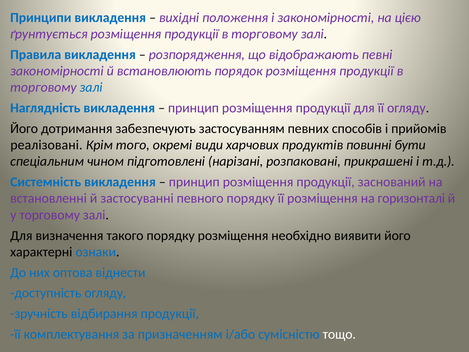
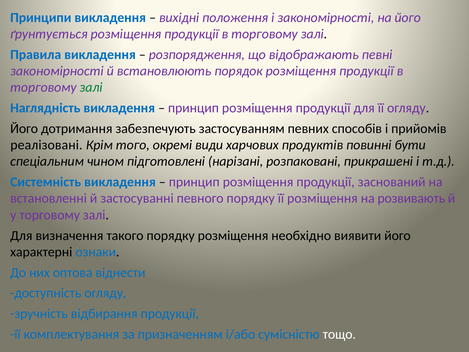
на цією: цією -> його
залі at (91, 87) colour: blue -> green
горизонталі: горизонталі -> розвивають
